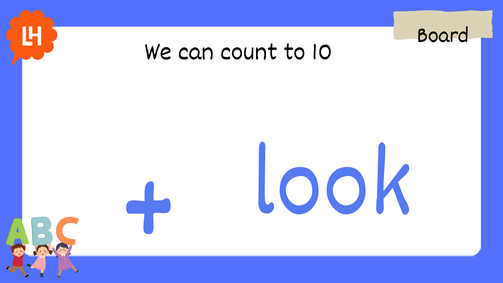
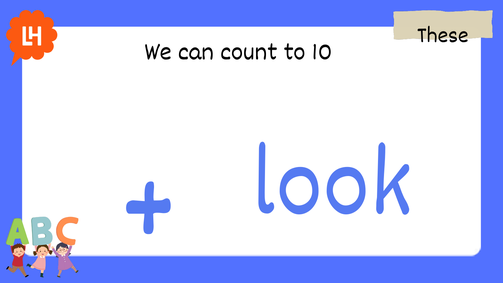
Board: Board -> These
